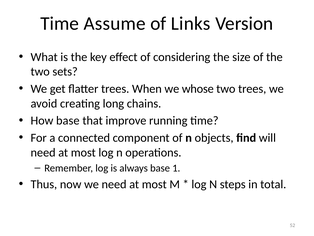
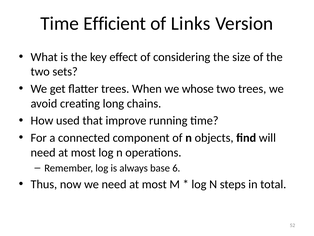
Assume: Assume -> Efficient
How base: base -> used
1: 1 -> 6
